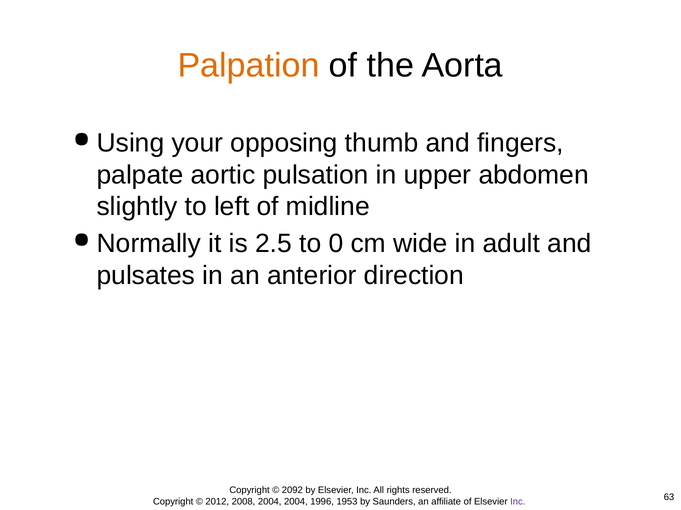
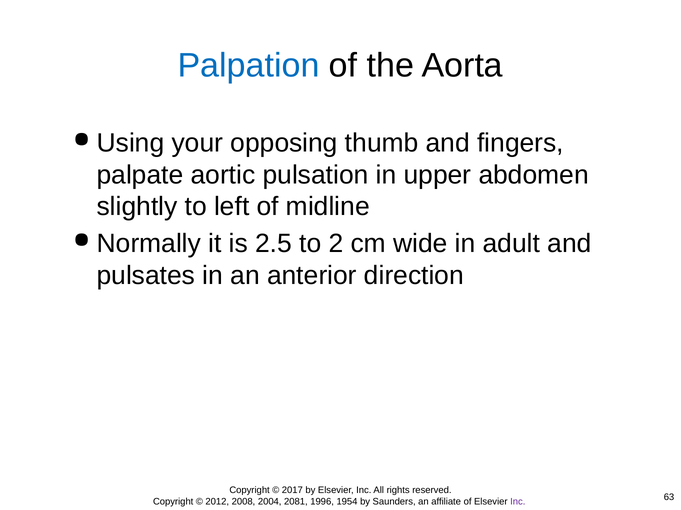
Palpation colour: orange -> blue
0: 0 -> 2
2092: 2092 -> 2017
2004 2004: 2004 -> 2081
1953: 1953 -> 1954
